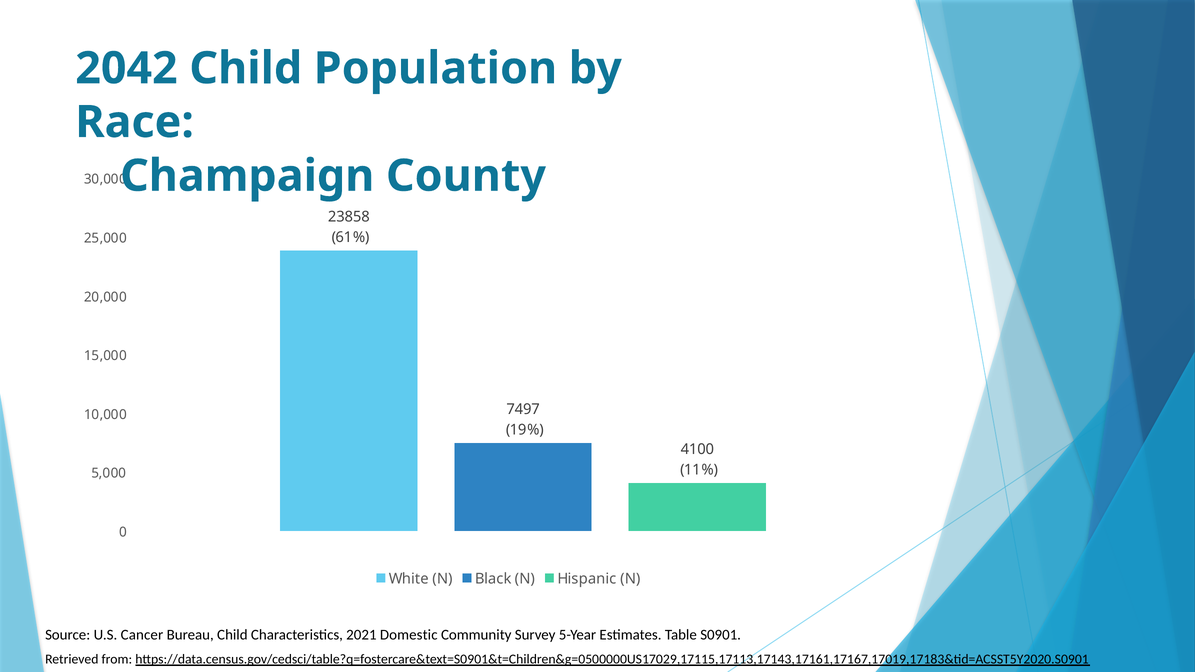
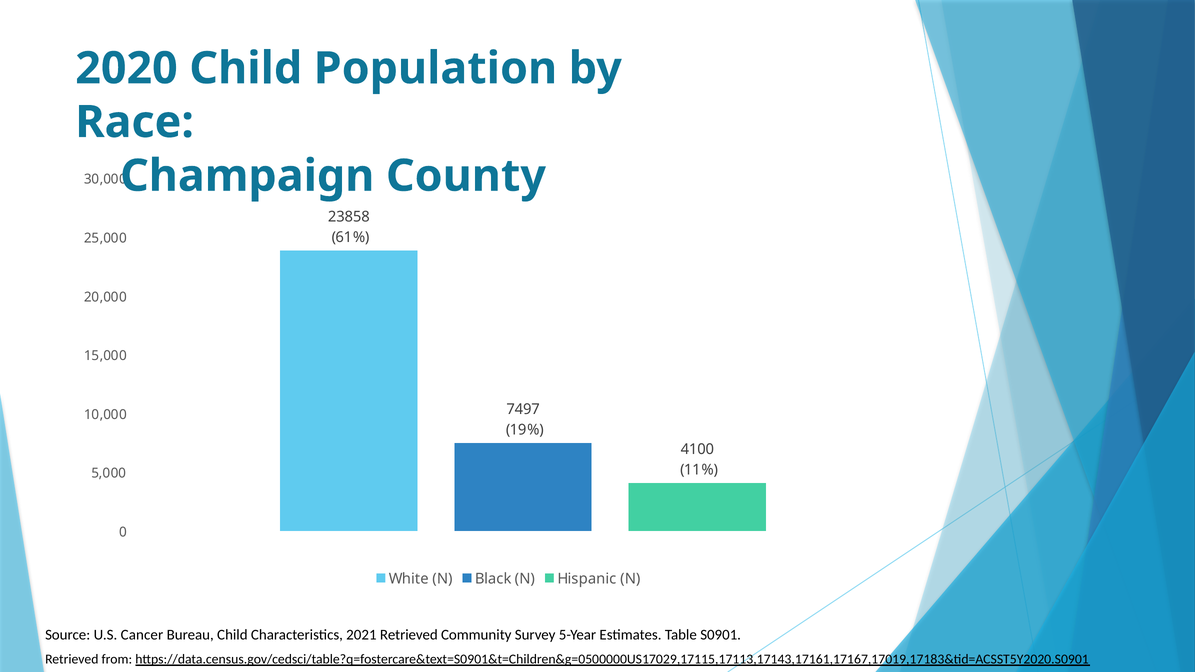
2042: 2042 -> 2020
2021 Domestic: Domestic -> Retrieved
